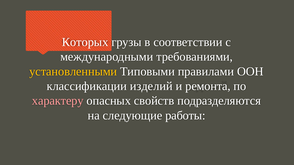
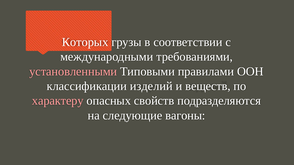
установленными colour: yellow -> pink
ремонта: ремонта -> веществ
работы: работы -> вагоны
